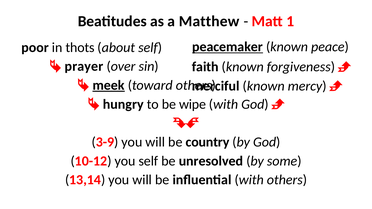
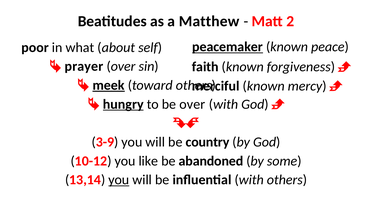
1: 1 -> 2
thots: thots -> what
hungry underline: none -> present
be wipe: wipe -> over
you self: self -> like
unresolved: unresolved -> abandoned
you at (119, 180) underline: none -> present
